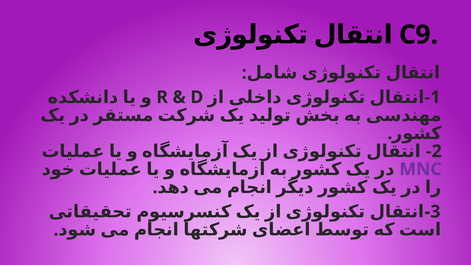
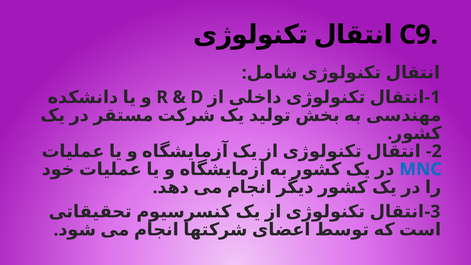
MNC colour: purple -> blue
